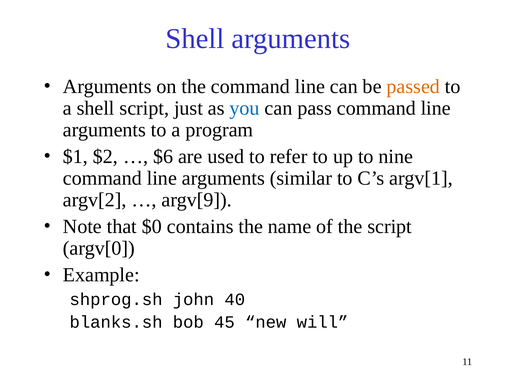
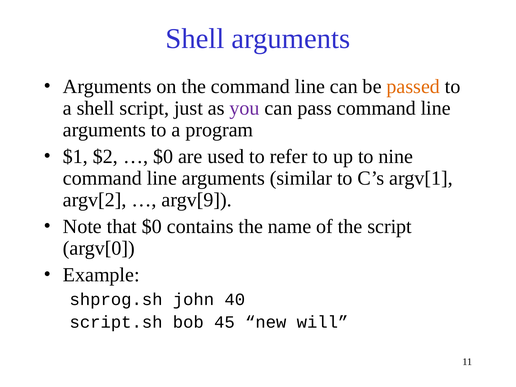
you colour: blue -> purple
$6 at (163, 157): $6 -> $0
blanks.sh: blanks.sh -> script.sh
